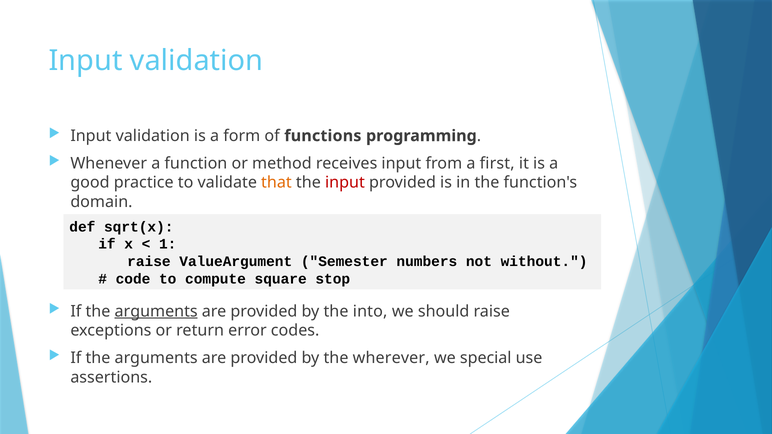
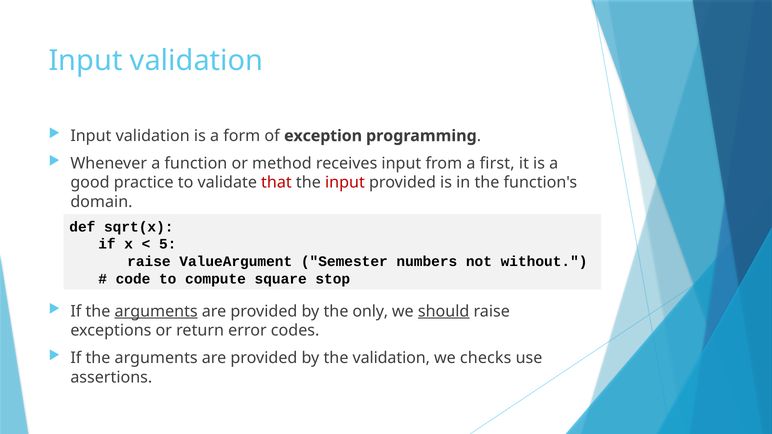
functions: functions -> exception
that colour: orange -> red
1: 1 -> 5
into: into -> only
should underline: none -> present
the wherever: wherever -> validation
special: special -> checks
